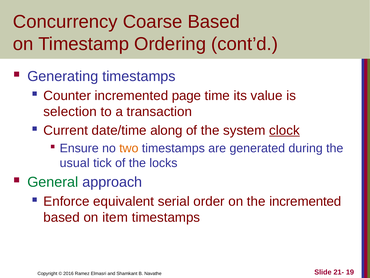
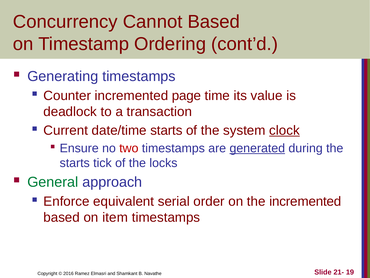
Coarse: Coarse -> Cannot
selection: selection -> deadlock
date/time along: along -> starts
two colour: orange -> red
generated underline: none -> present
usual at (75, 163): usual -> starts
